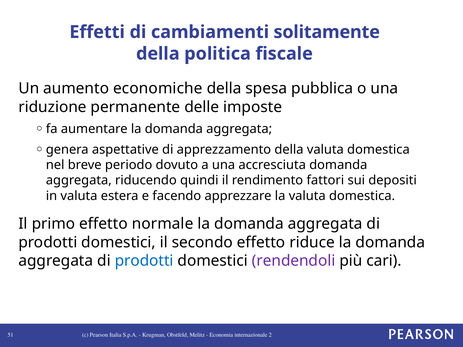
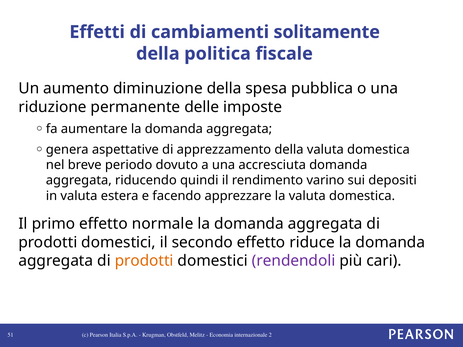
economiche: economiche -> diminuzione
fattori: fattori -> varino
prodotti at (144, 261) colour: blue -> orange
